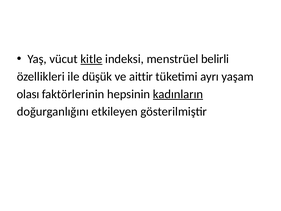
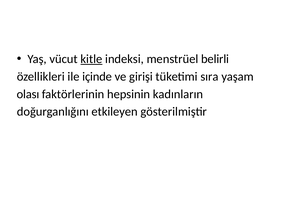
düşük: düşük -> içinde
aittir: aittir -> girişi
ayrı: ayrı -> sıra
kadınların underline: present -> none
